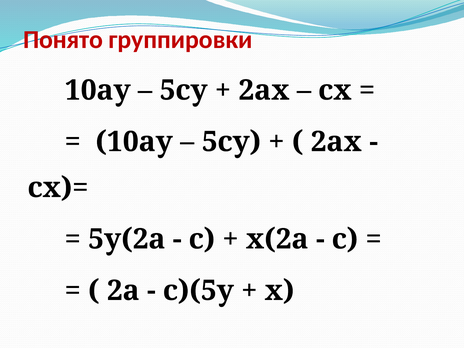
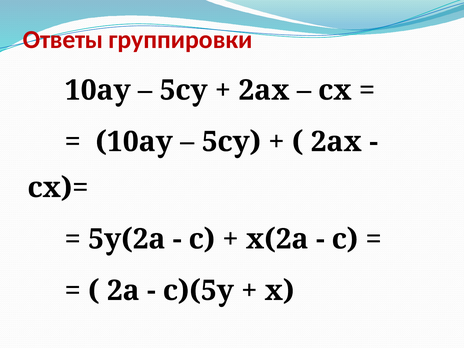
Понято: Понято -> Ответы
